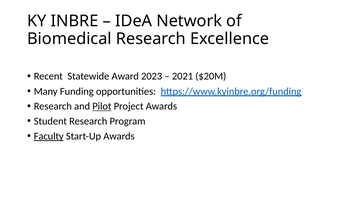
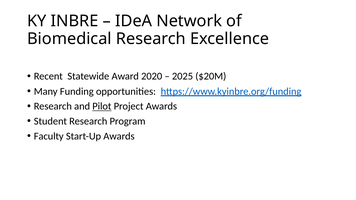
2023: 2023 -> 2020
2021: 2021 -> 2025
Faculty underline: present -> none
